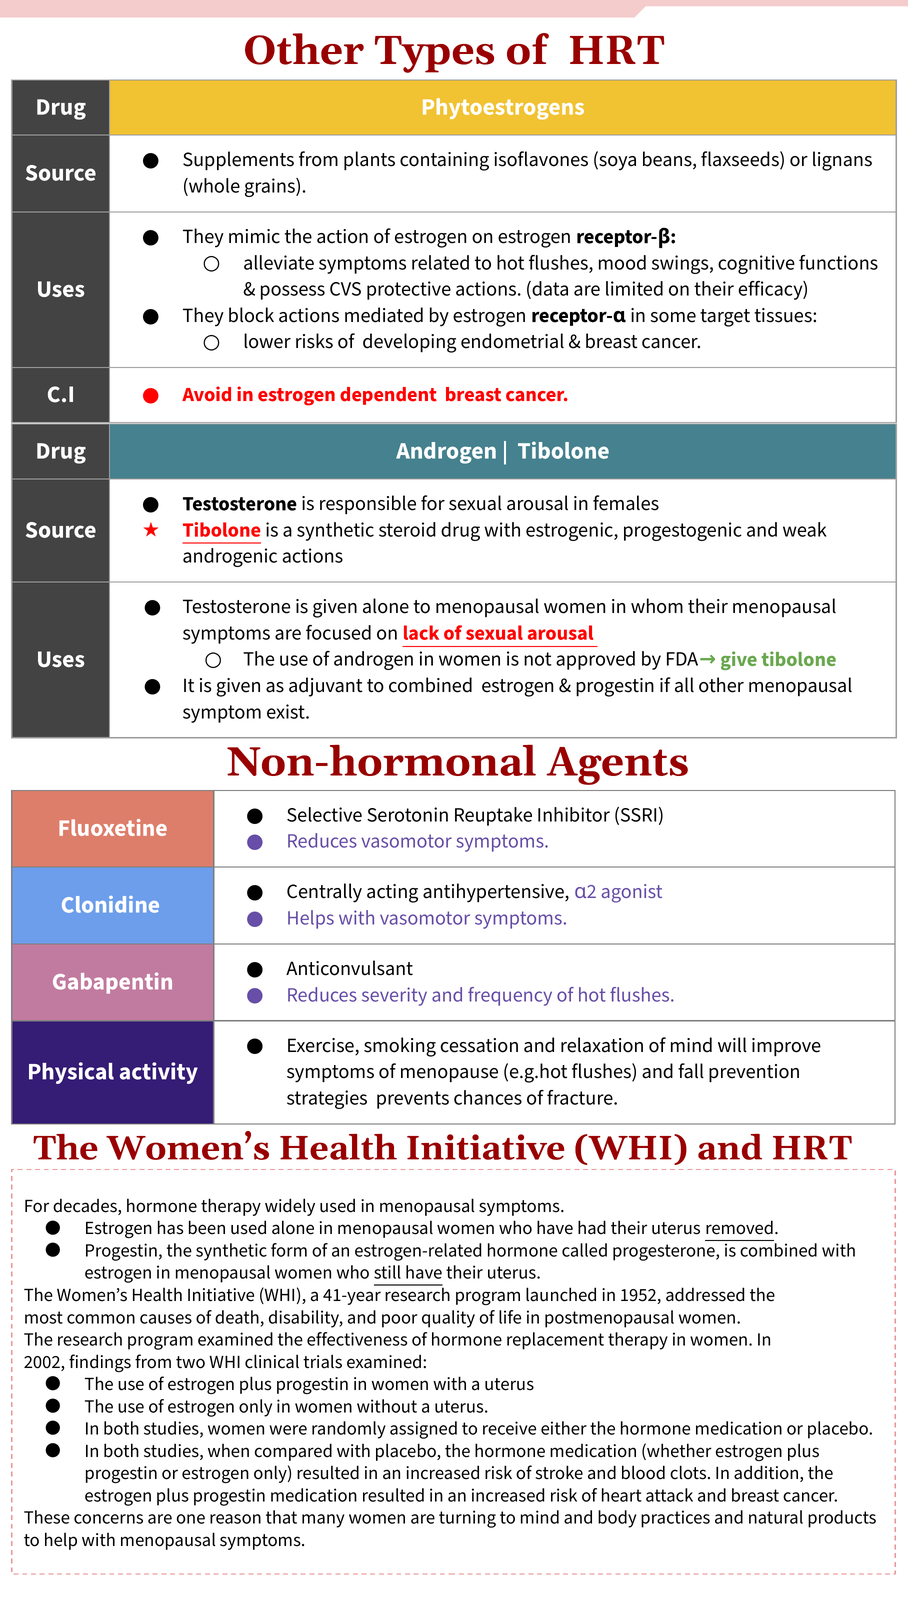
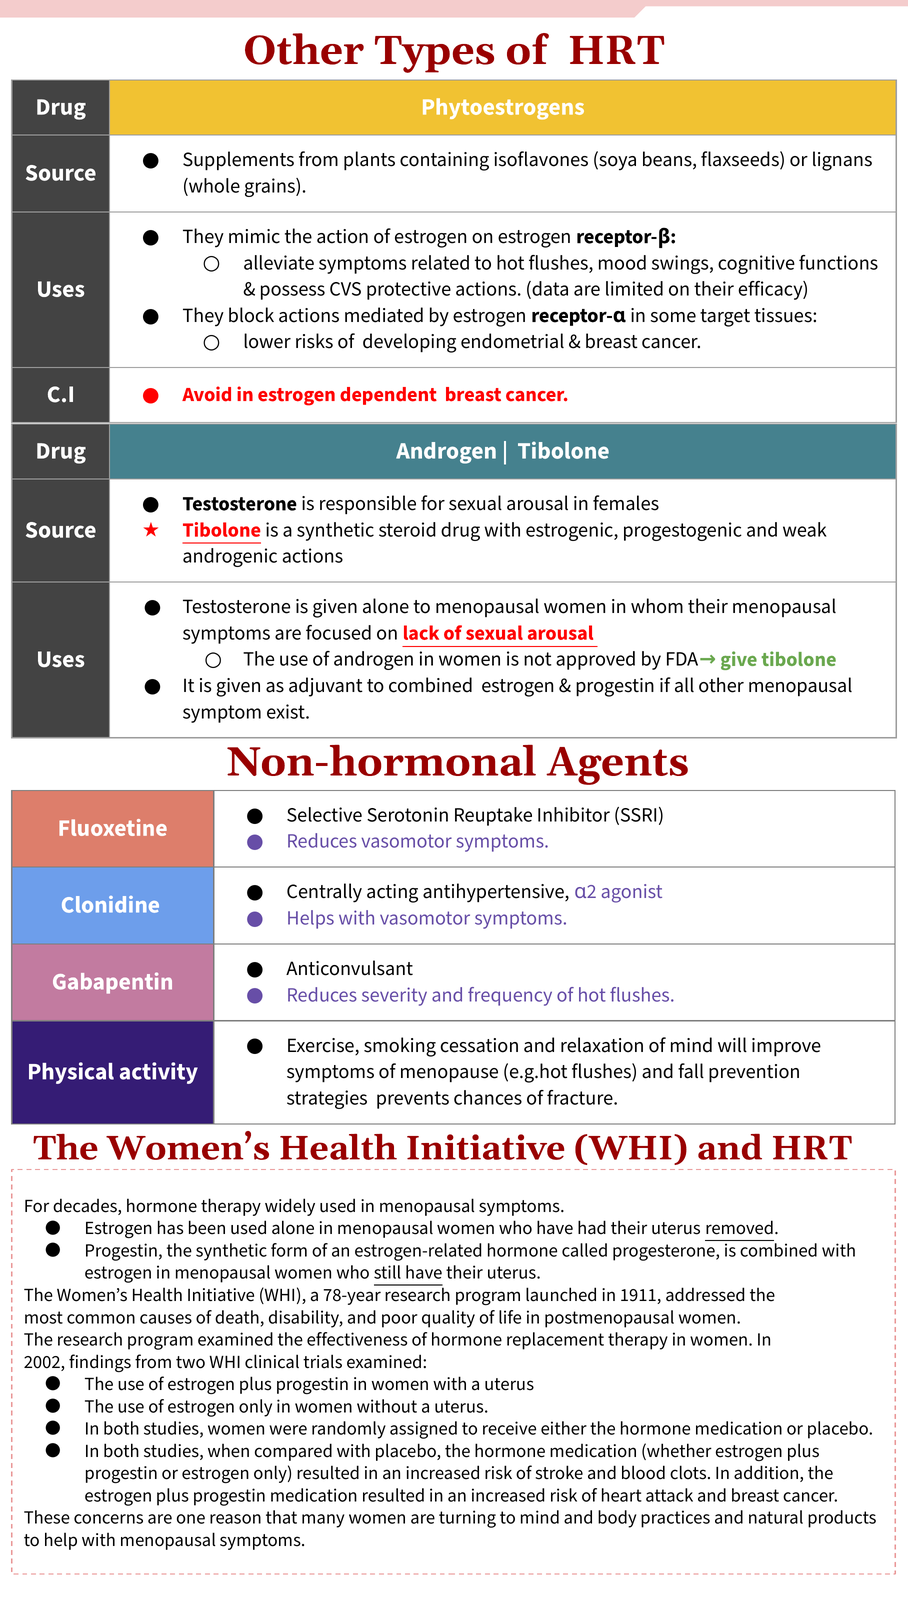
41-year: 41-year -> 78-year
1952: 1952 -> 1911
